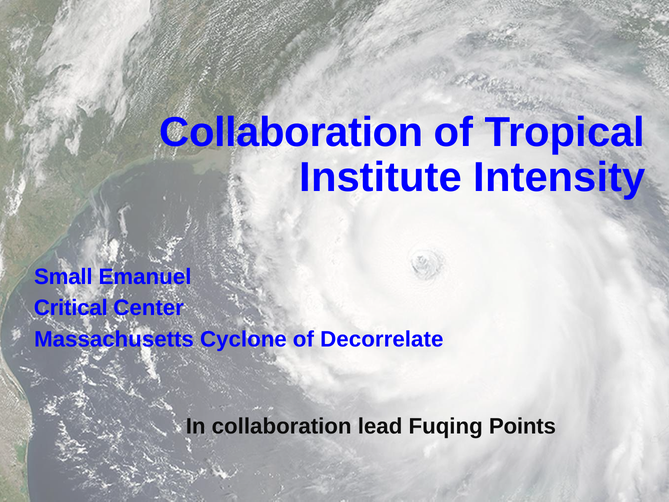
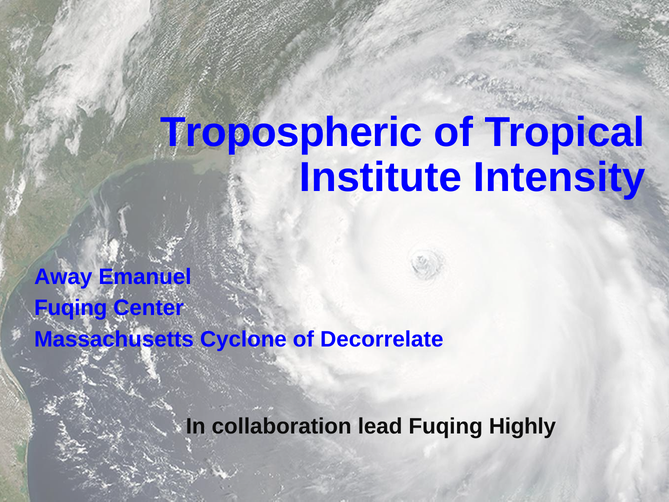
Collaboration at (291, 132): Collaboration -> Tropospheric
Small: Small -> Away
Critical at (71, 308): Critical -> Fuqing
Points: Points -> Highly
